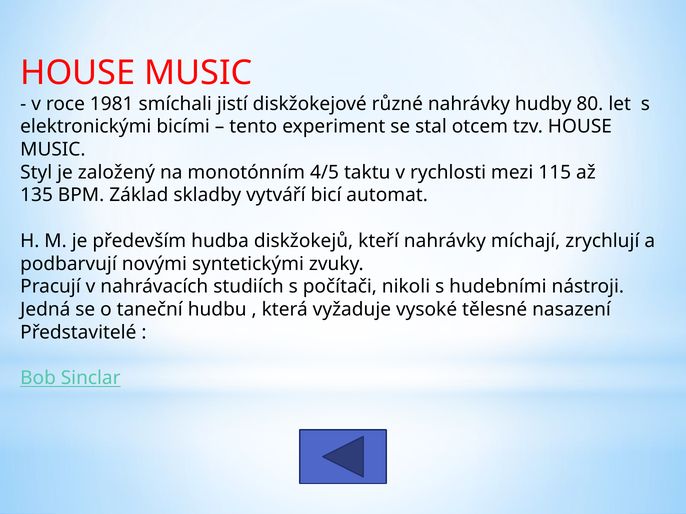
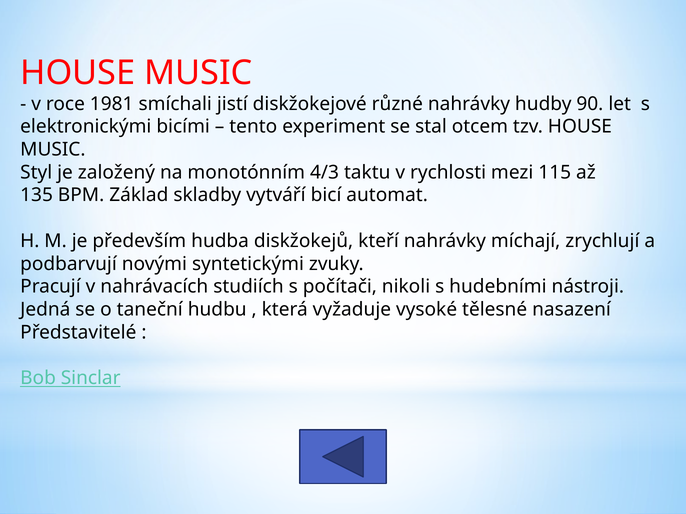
80: 80 -> 90
4/5: 4/5 -> 4/3
